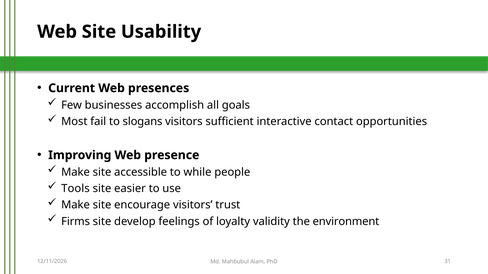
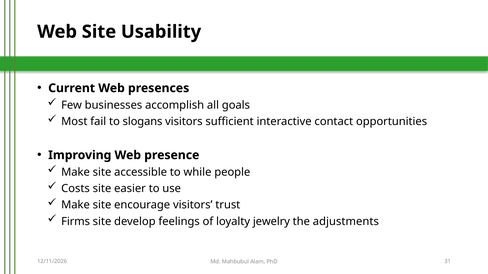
Tools: Tools -> Costs
validity: validity -> jewelry
environment: environment -> adjustments
